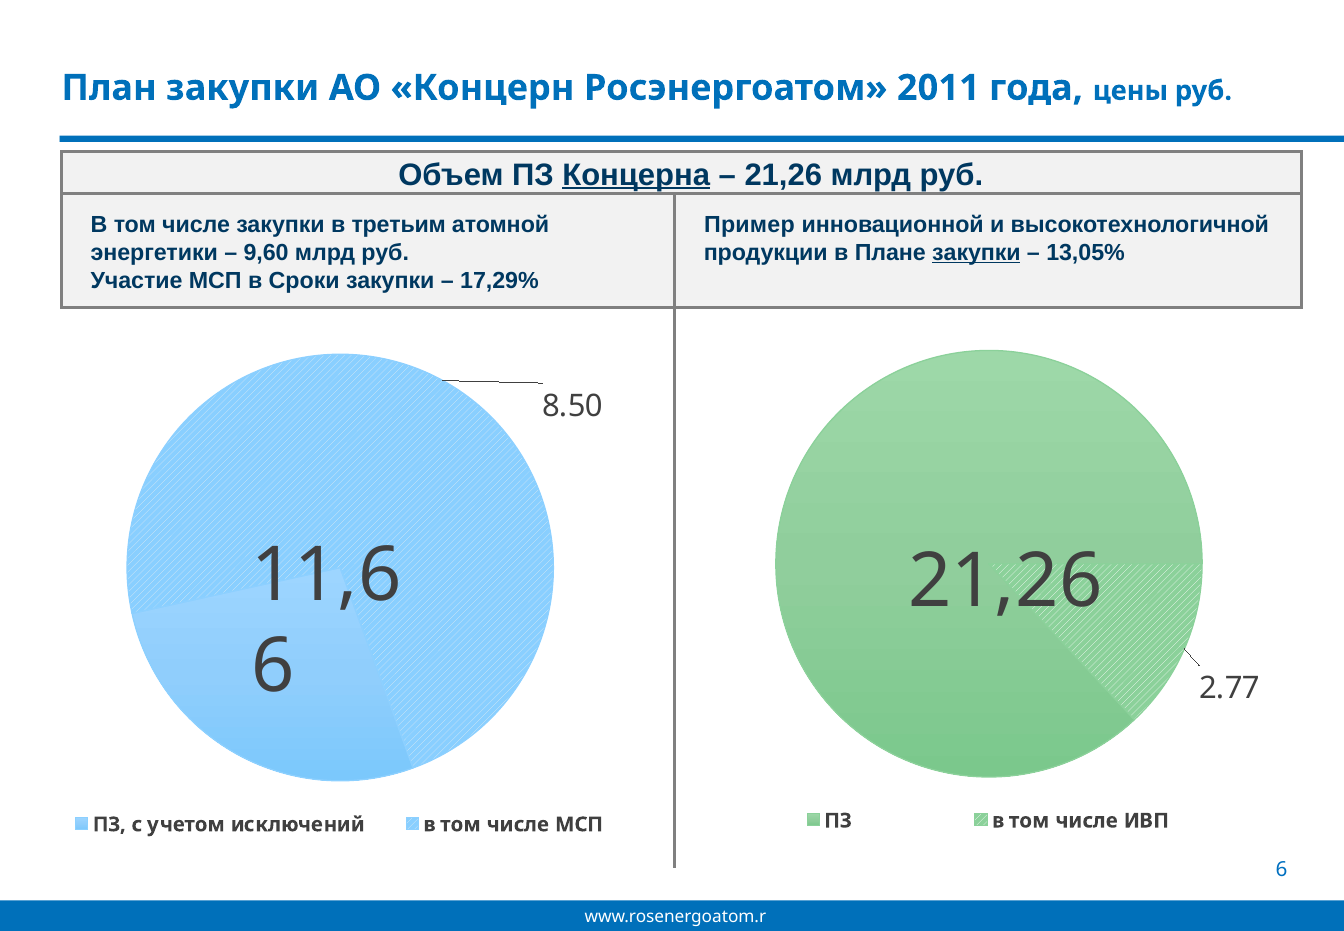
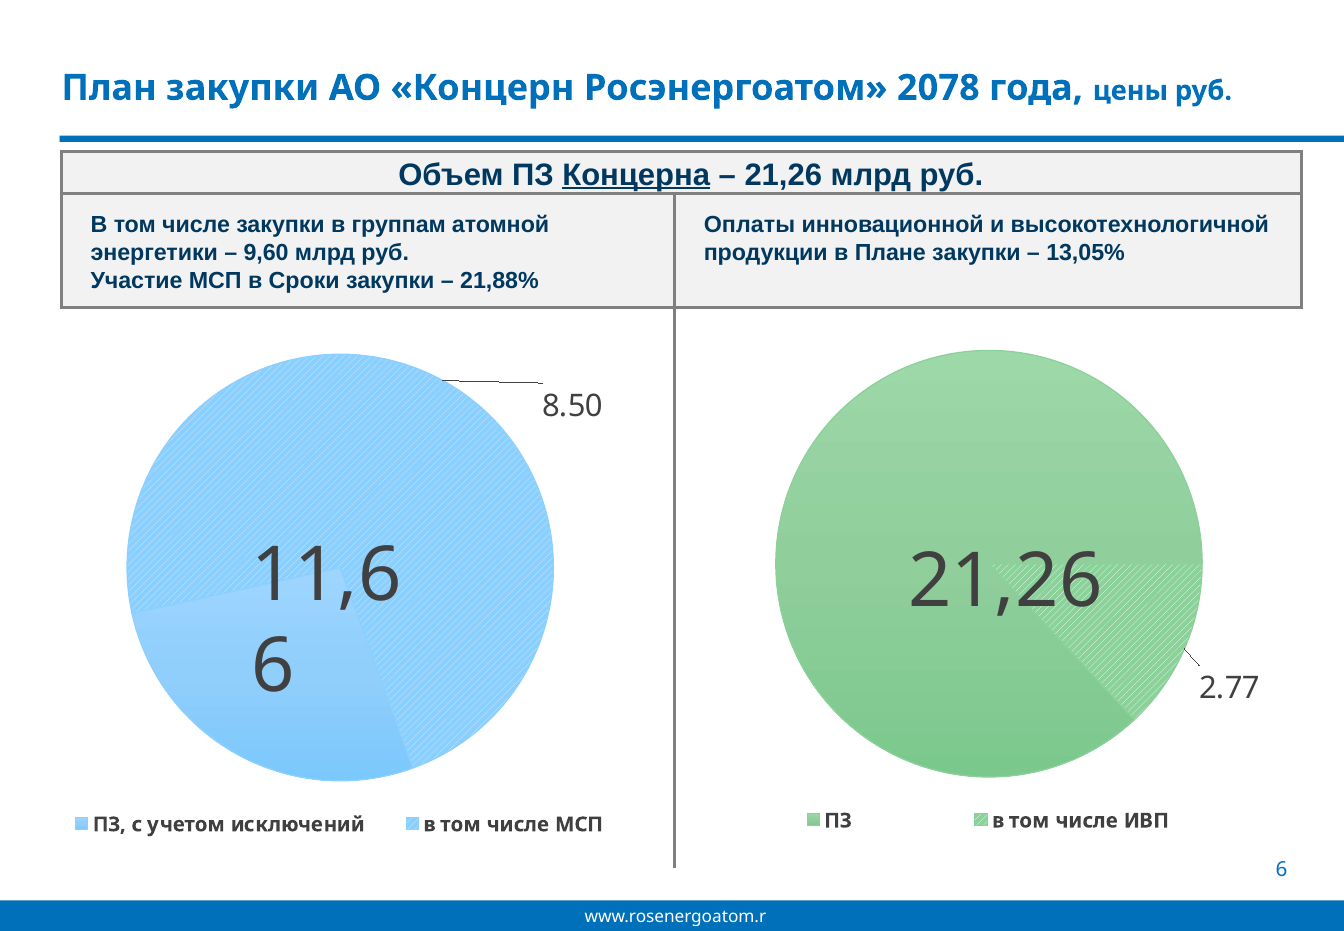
2011: 2011 -> 2078
третьим: третьим -> группам
Пример: Пример -> Оплаты
закупки at (976, 252) underline: present -> none
17,29%: 17,29% -> 21,88%
